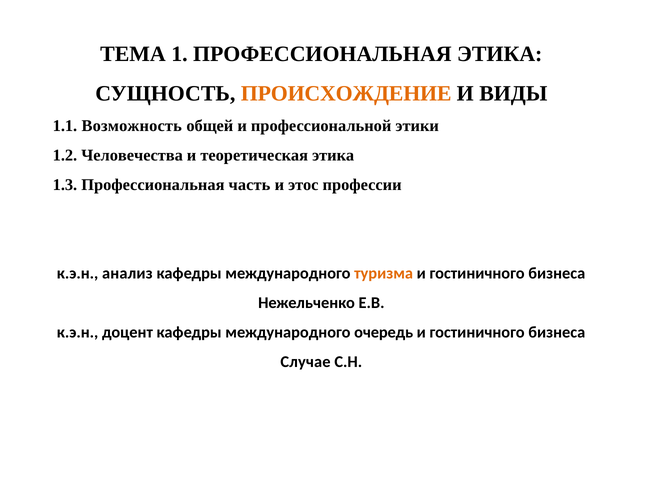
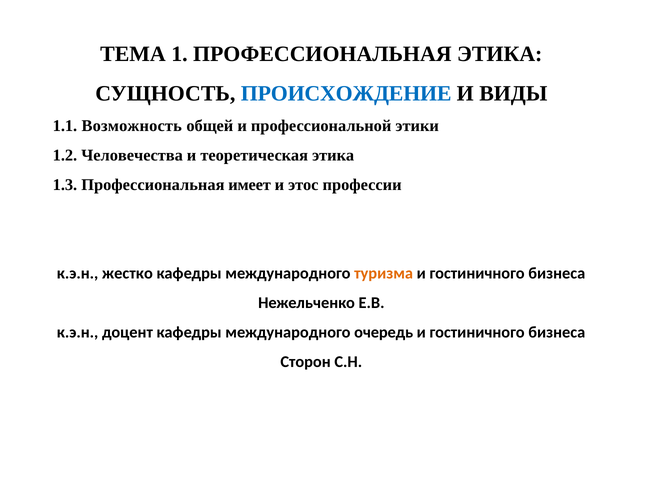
ПРОИСХОЖДЕНИЕ colour: orange -> blue
часть: часть -> имеет
анализ: анализ -> жестко
Случае: Случае -> Сторон
